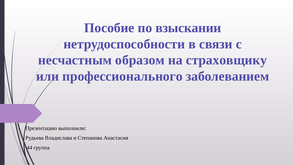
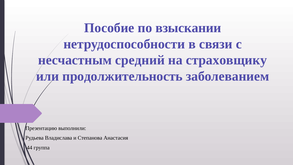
образом: образом -> средний
профессионального: профессионального -> продолжительность
